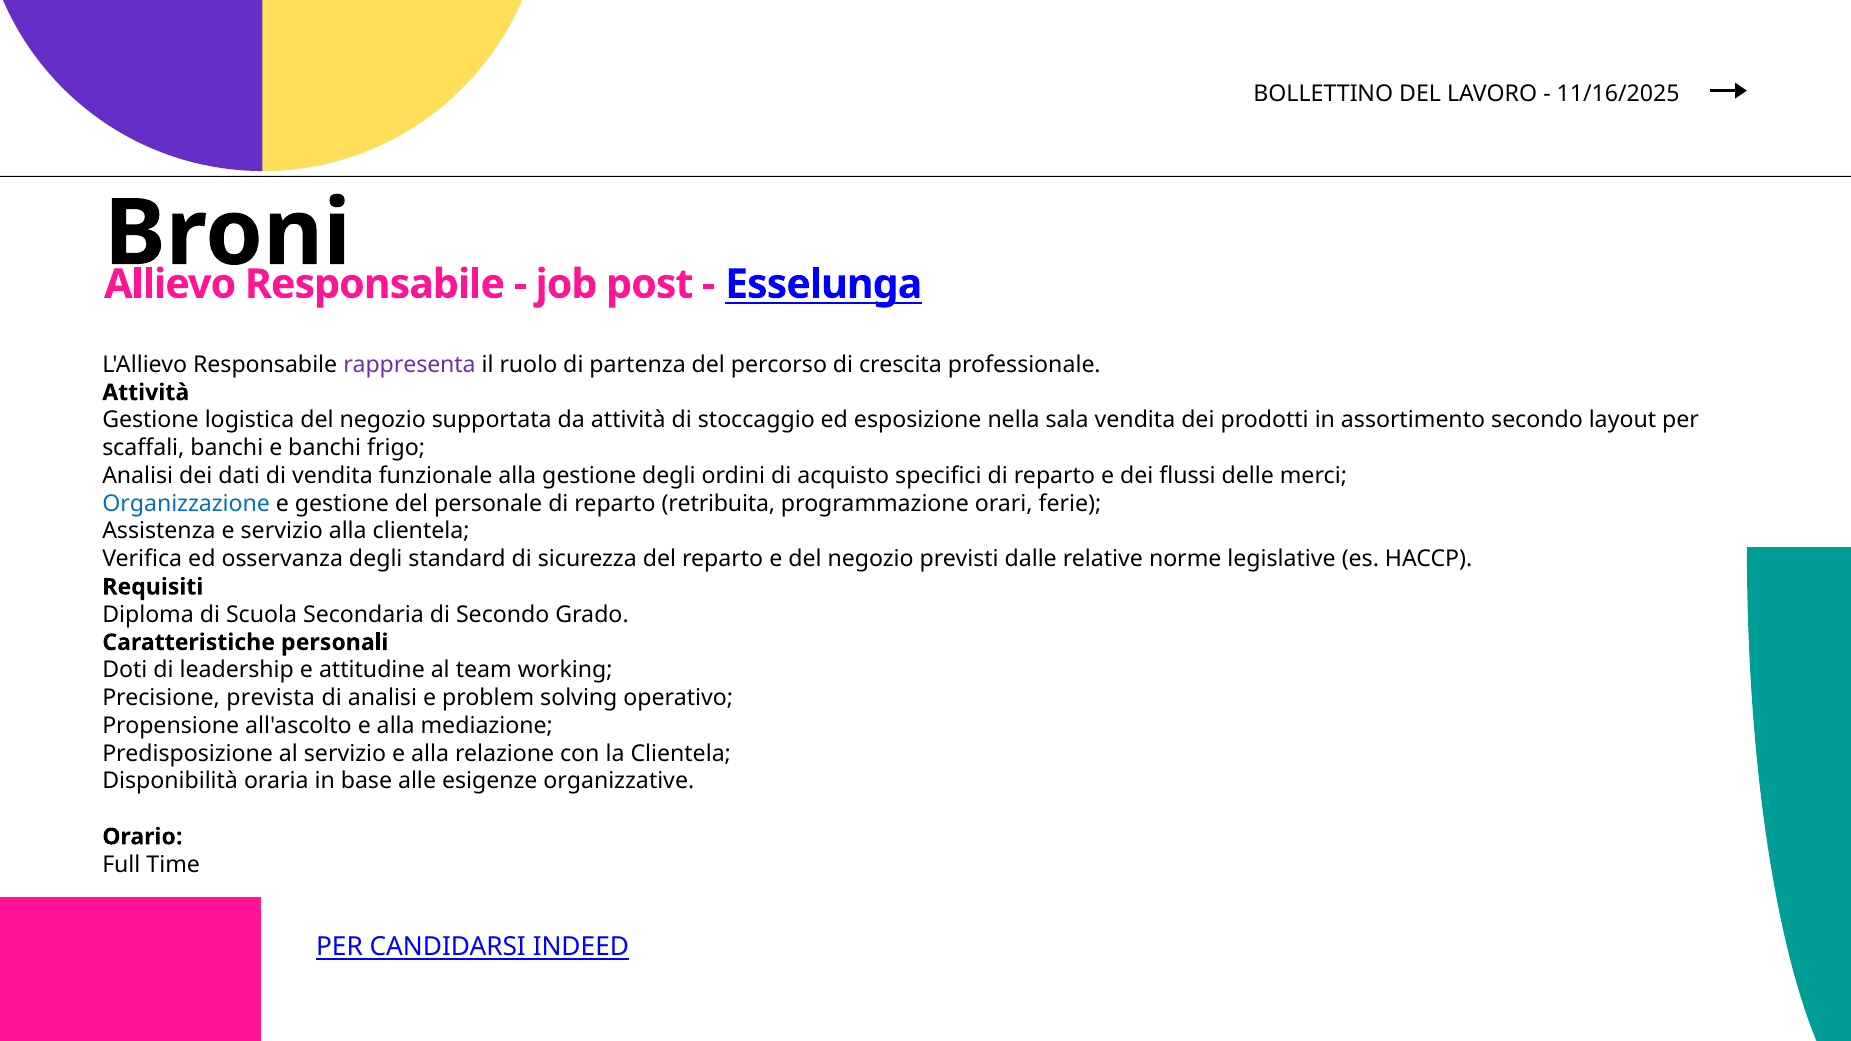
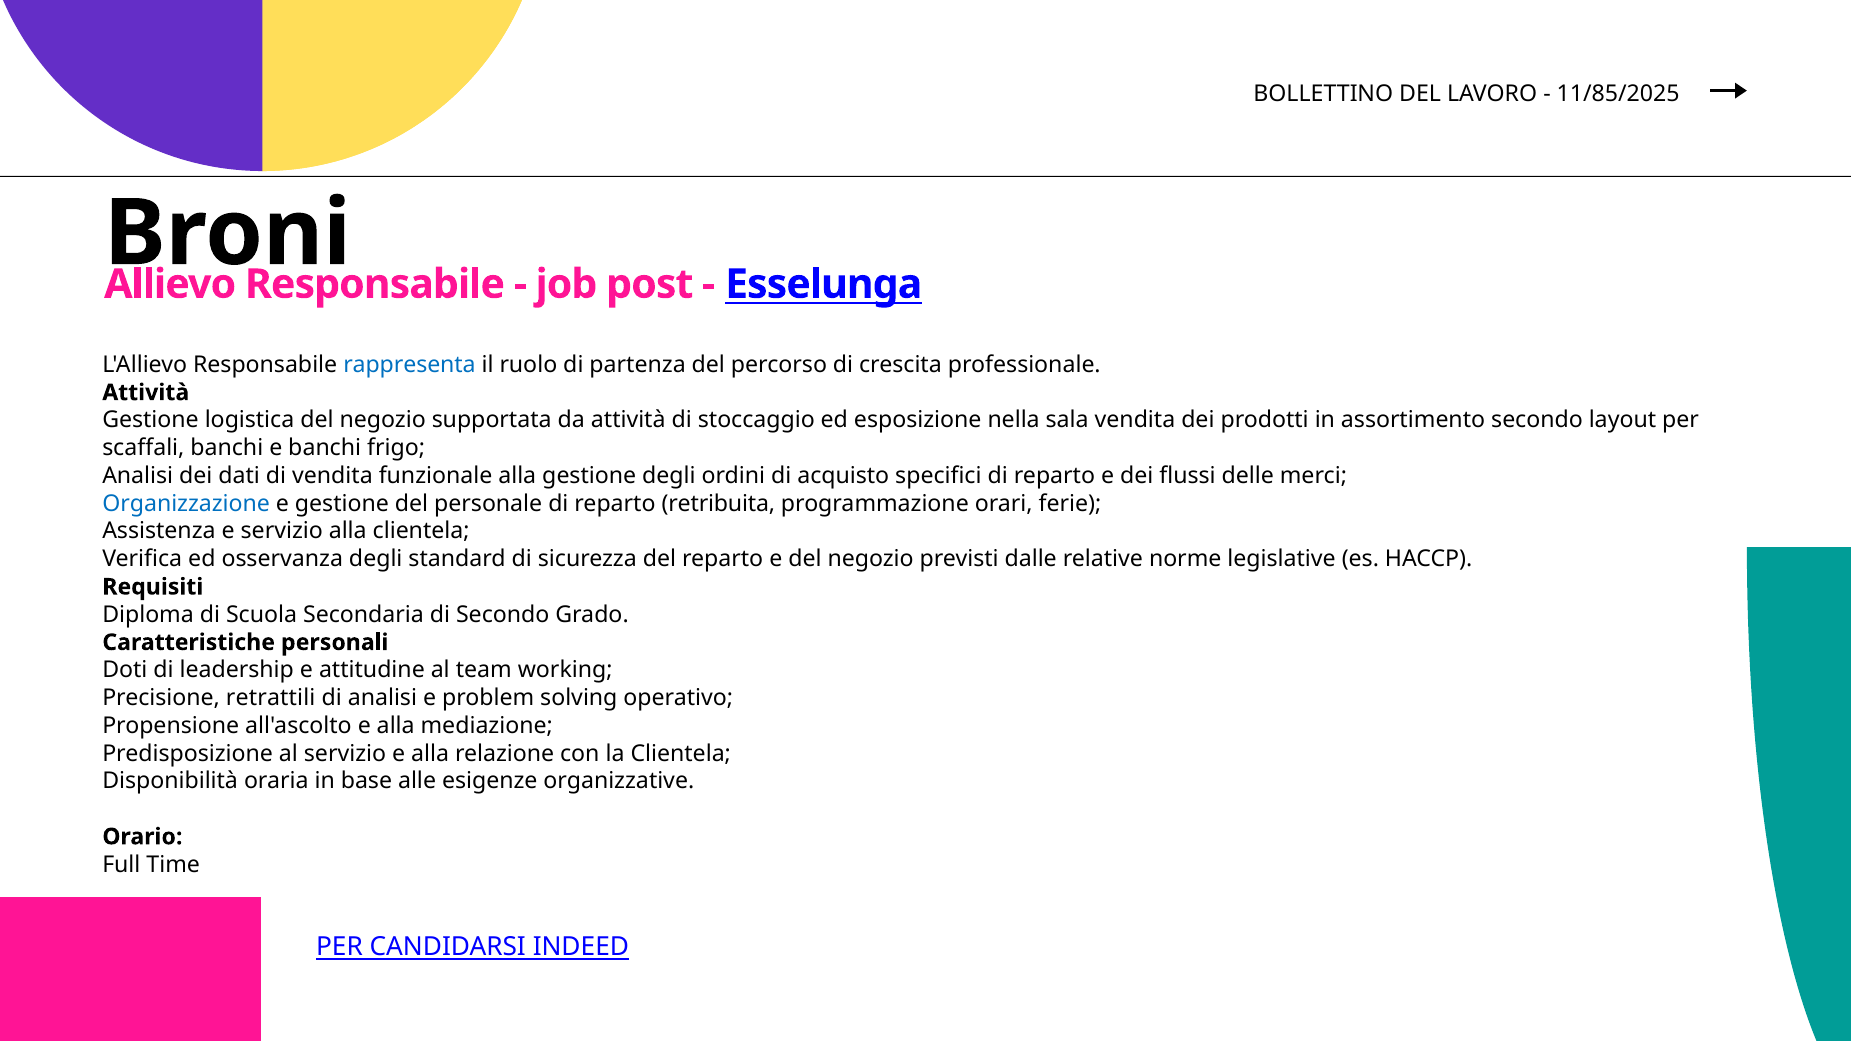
11/16/2025: 11/16/2025 -> 11/85/2025
rappresenta colour: purple -> blue
prevista: prevista -> retrattili
